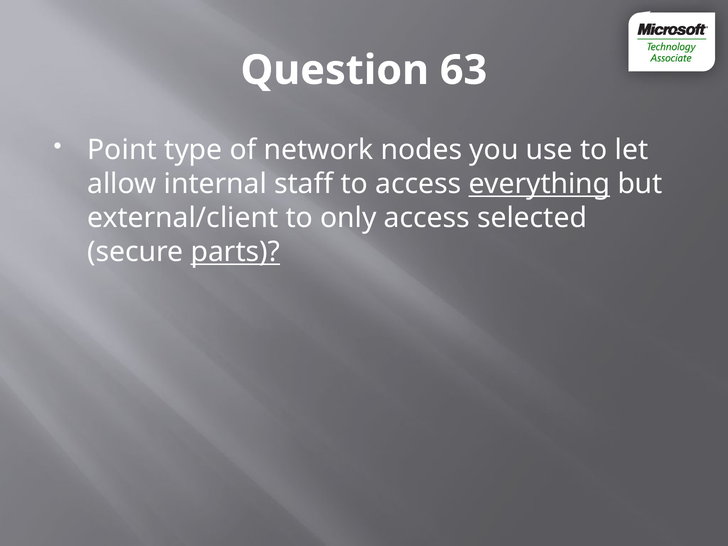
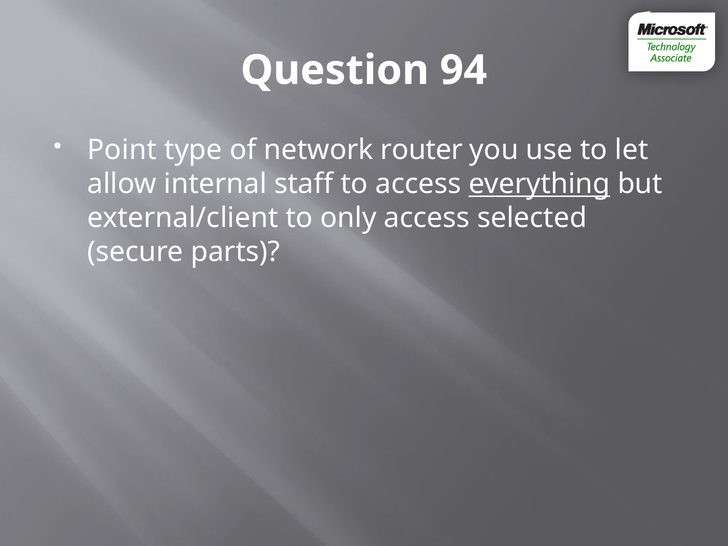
63: 63 -> 94
nodes: nodes -> router
parts underline: present -> none
